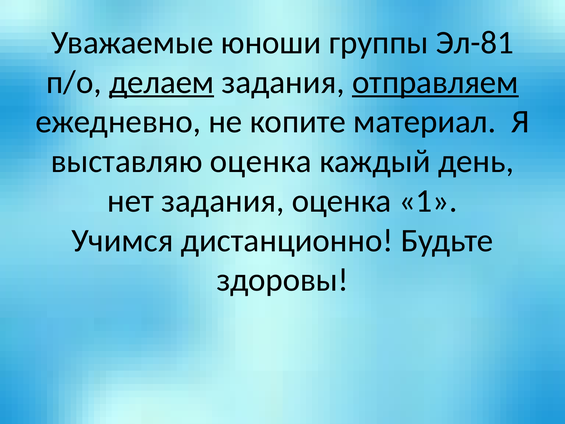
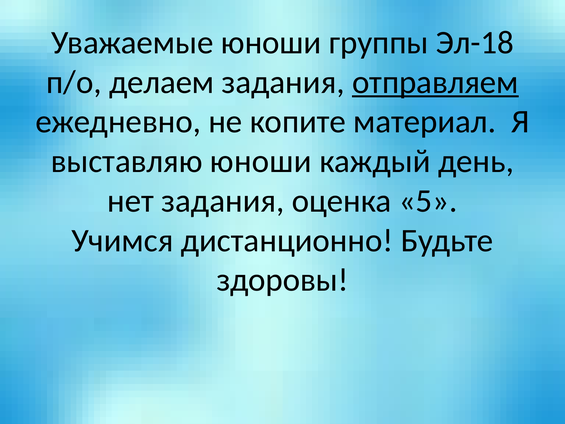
Эл-81: Эл-81 -> Эл-18
делаем underline: present -> none
выставляю оценка: оценка -> юноши
1: 1 -> 5
